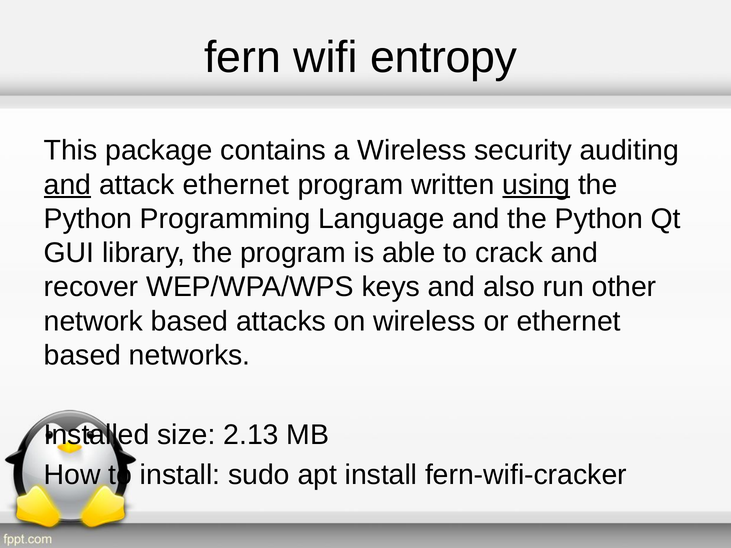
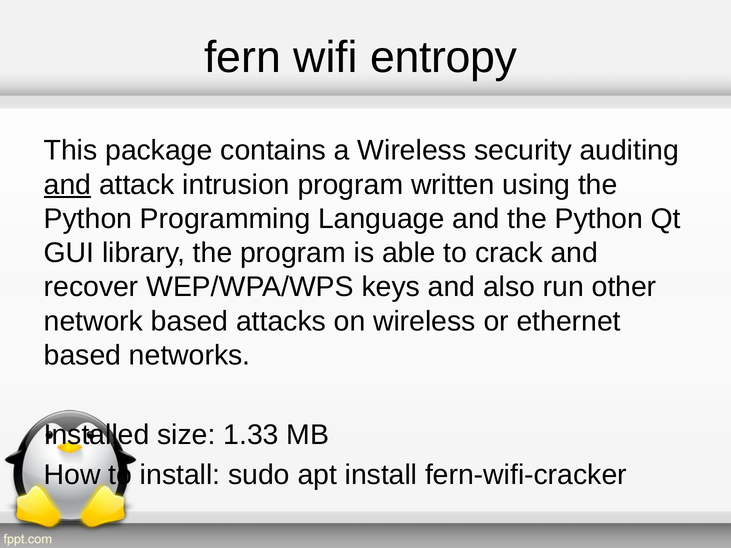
attack ethernet: ethernet -> intrusion
using underline: present -> none
2.13: 2.13 -> 1.33
